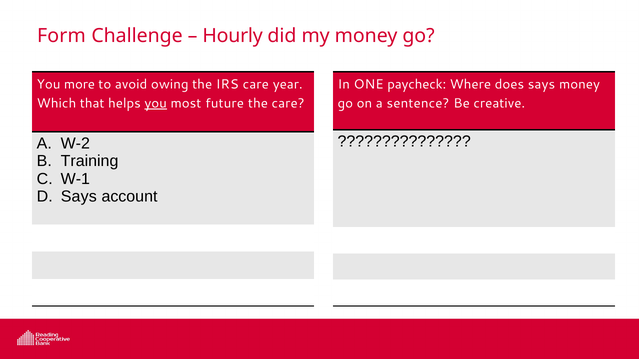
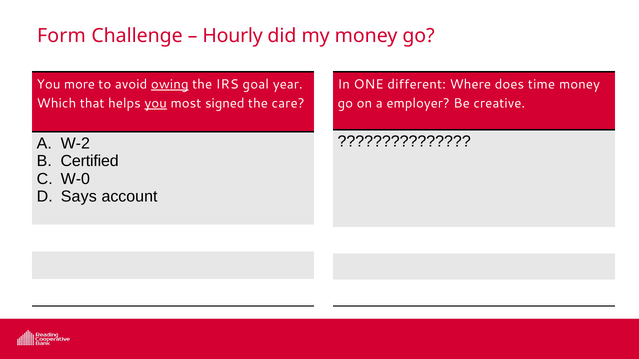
owing underline: none -> present
IRS care: care -> goal
paycheck: paycheck -> different
does says: says -> time
future: future -> signed
sentence: sentence -> employer
Training: Training -> Certified
W‑1: W‑1 -> W‑0
